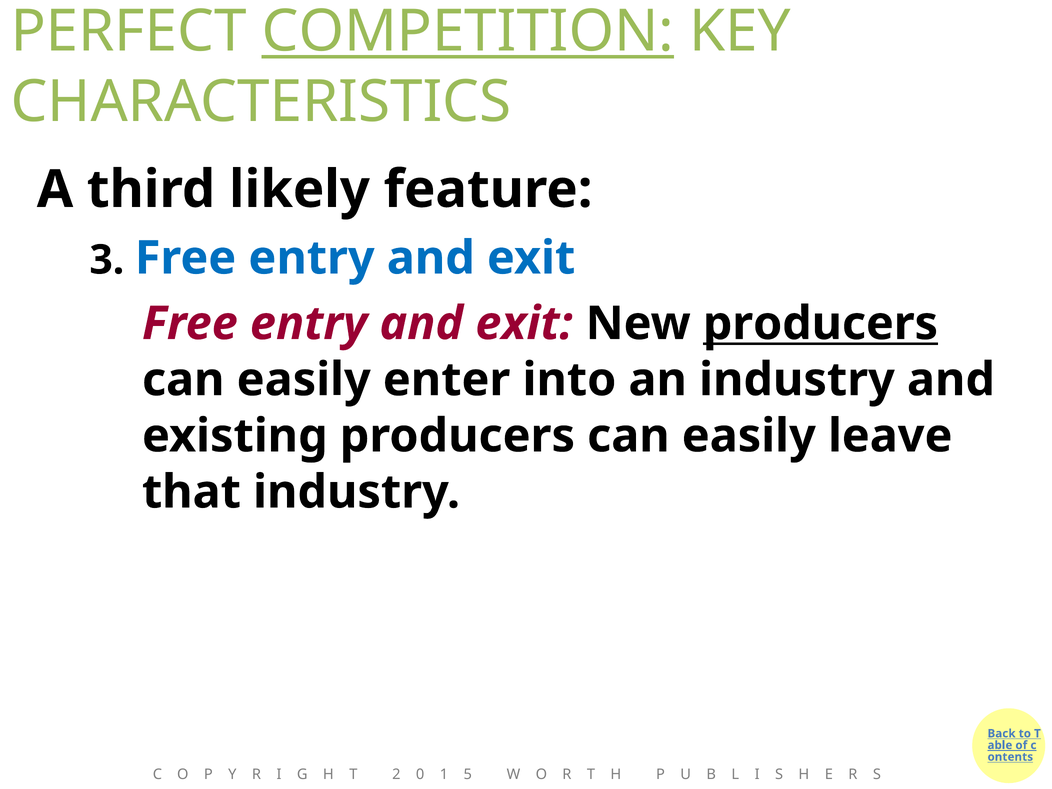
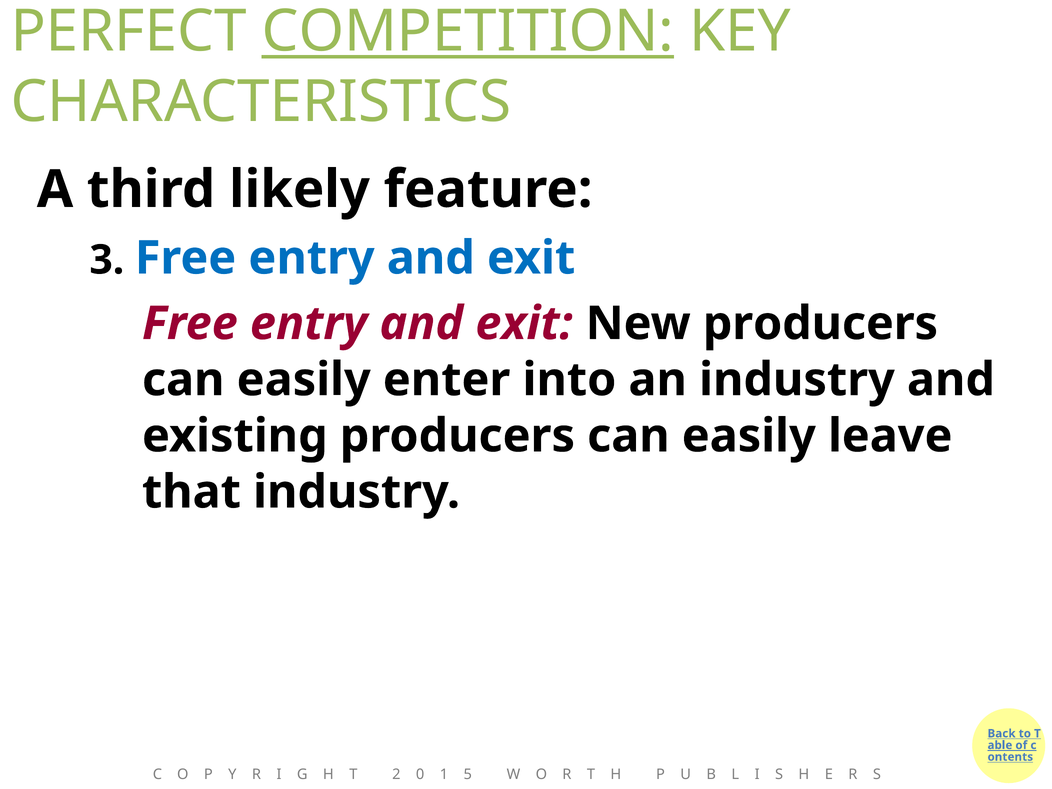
producers at (820, 324) underline: present -> none
